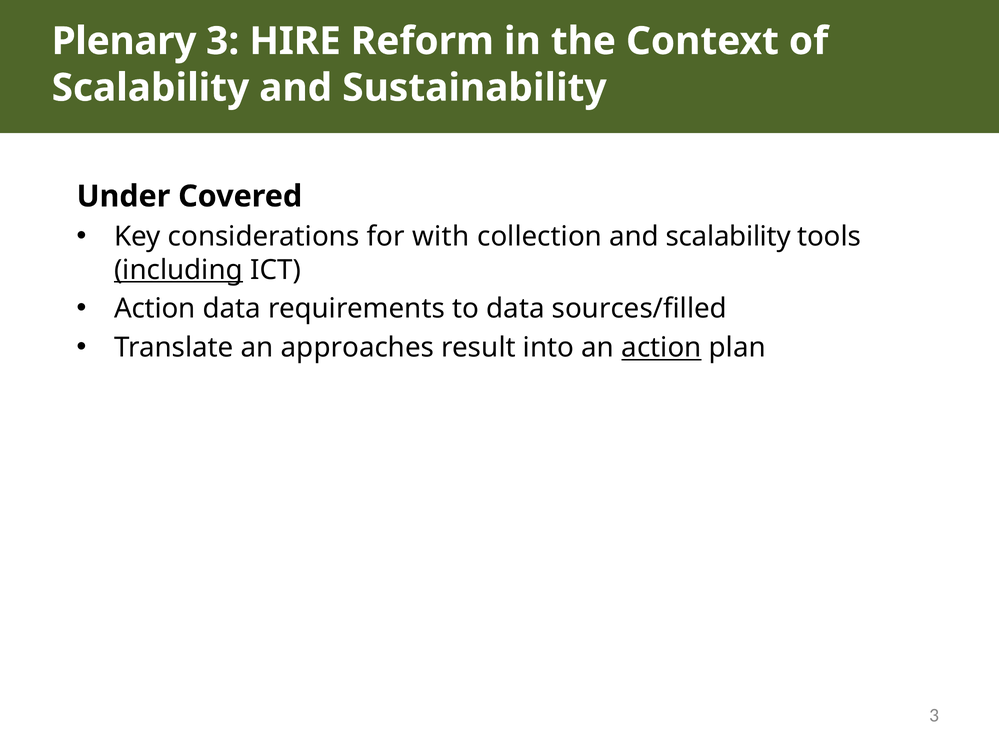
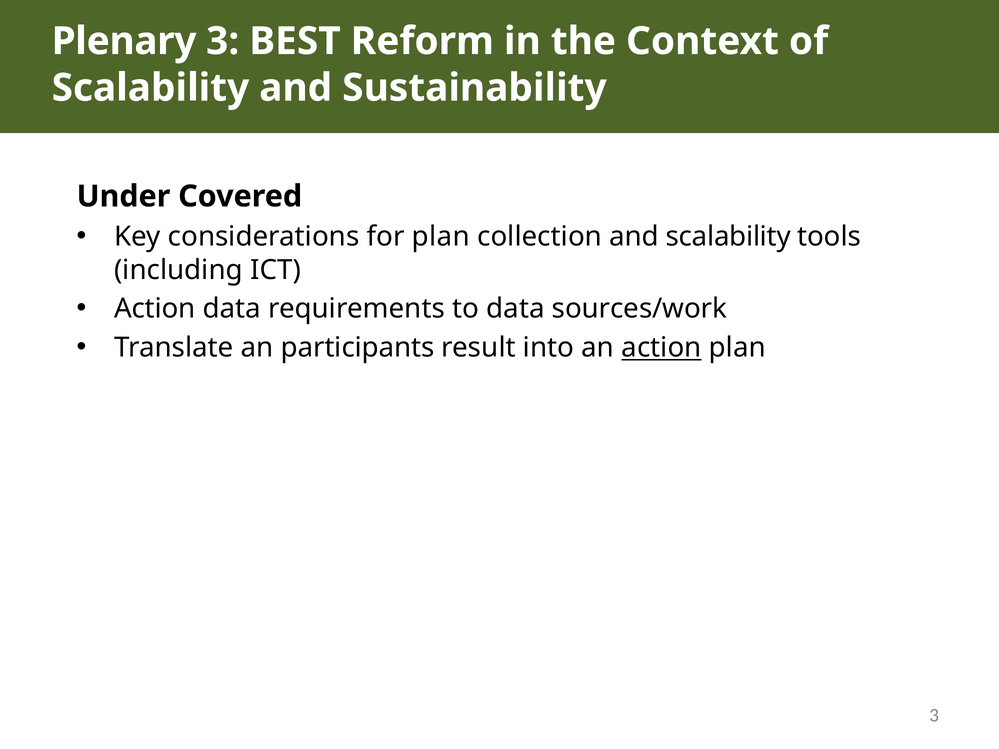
HIRE: HIRE -> BEST
for with: with -> plan
including underline: present -> none
sources/filled: sources/filled -> sources/work
approaches: approaches -> participants
